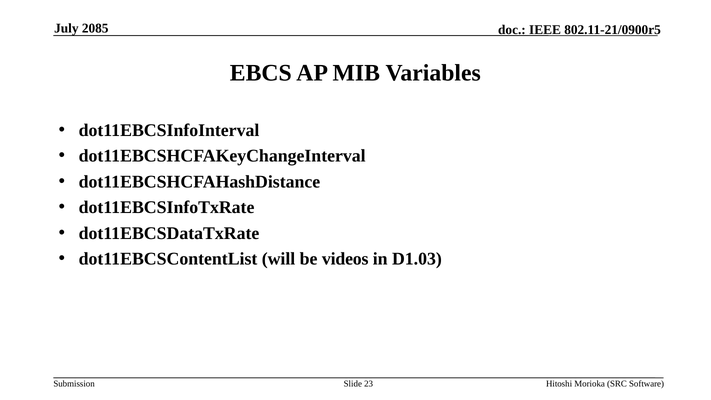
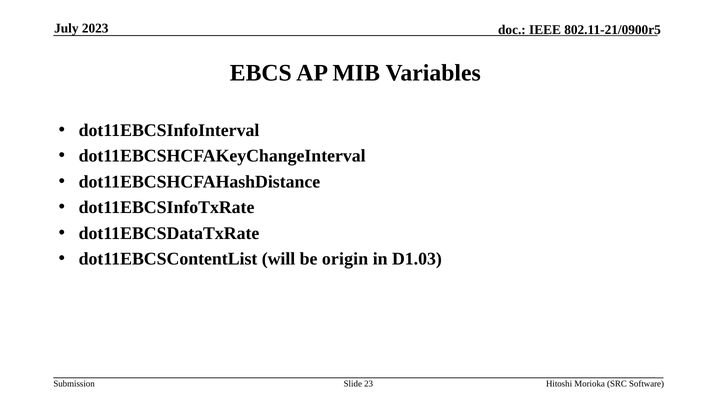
2085: 2085 -> 2023
videos: videos -> origin
